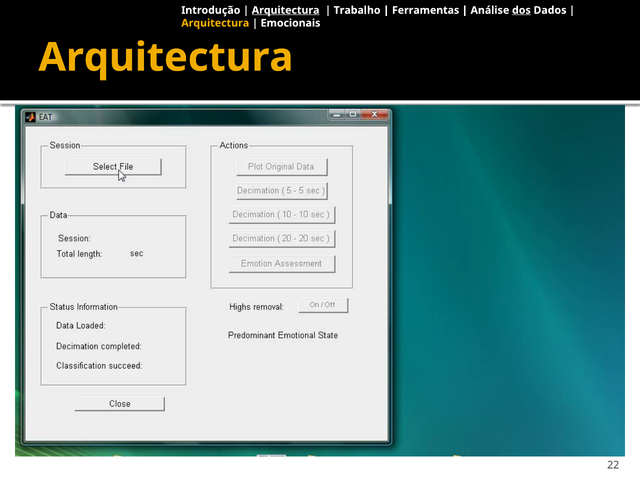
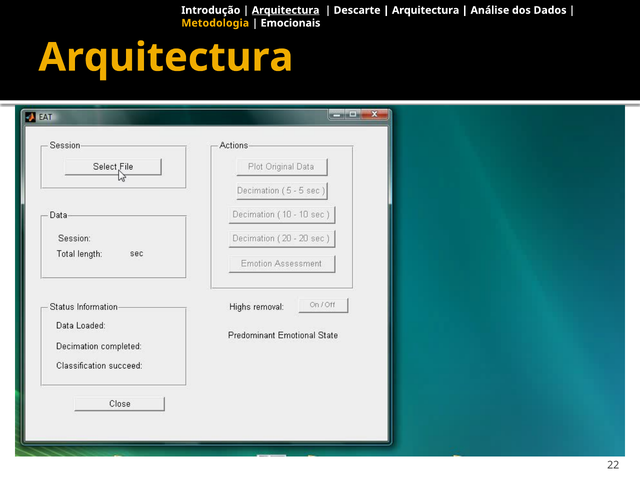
Trabalho: Trabalho -> Descarte
Ferramentas at (426, 10): Ferramentas -> Arquitectura
dos underline: present -> none
Arquitectura at (215, 23): Arquitectura -> Metodologia
